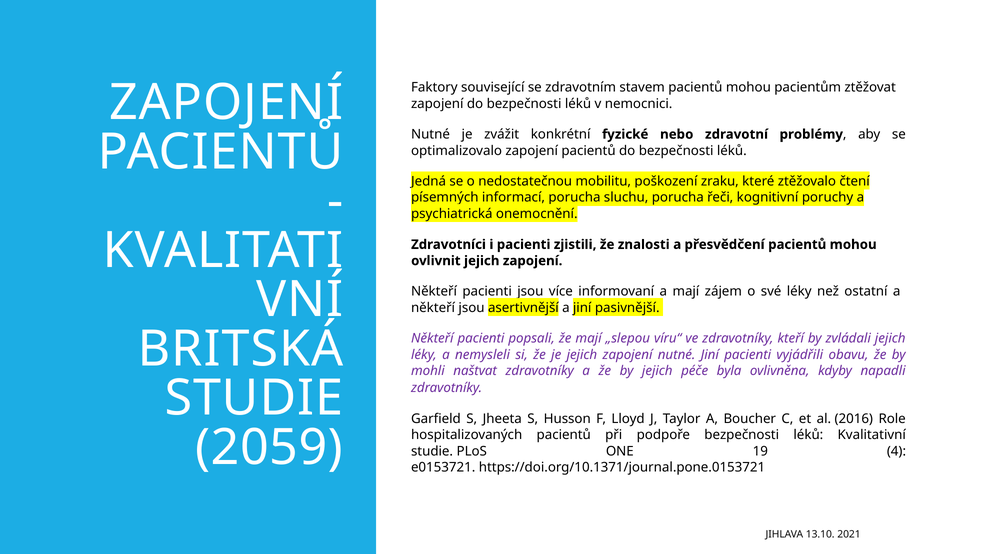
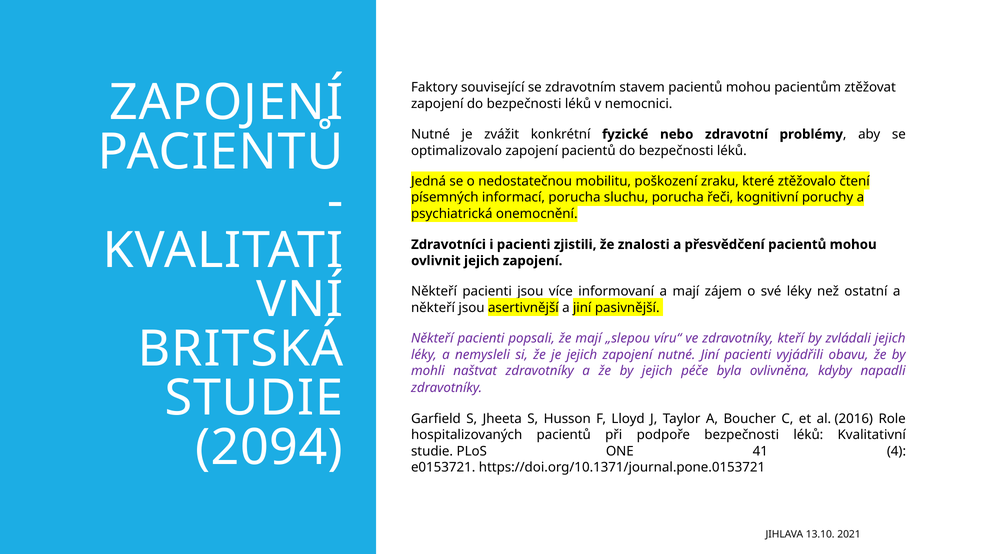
2059: 2059 -> 2094
19: 19 -> 41
